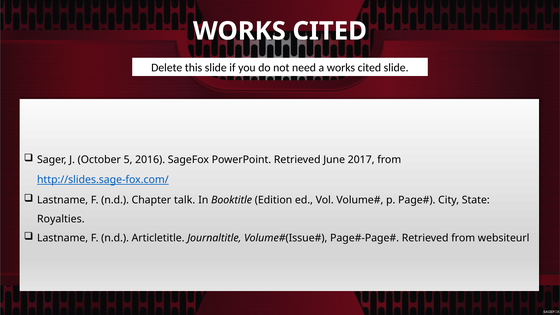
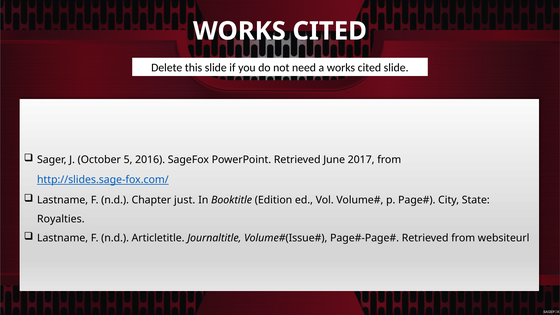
talk: talk -> just
